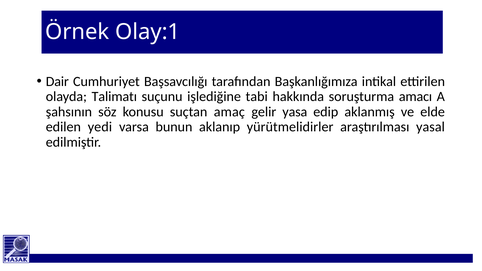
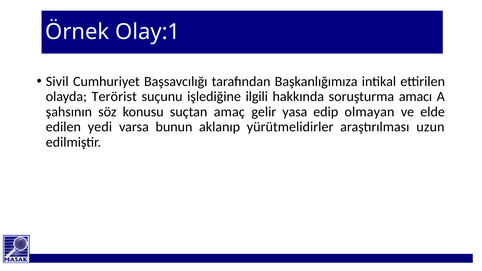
Dair: Dair -> Sivil
Talimatı: Talimatı -> Terörist
tabi: tabi -> ilgili
aklanmış: aklanmış -> olmayan
yasal: yasal -> uzun
